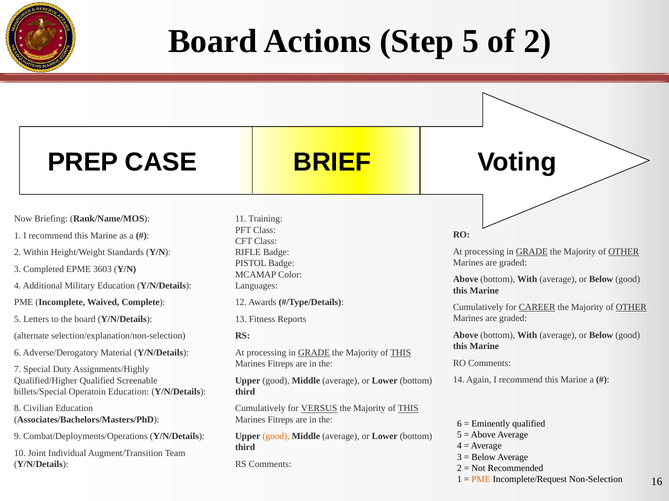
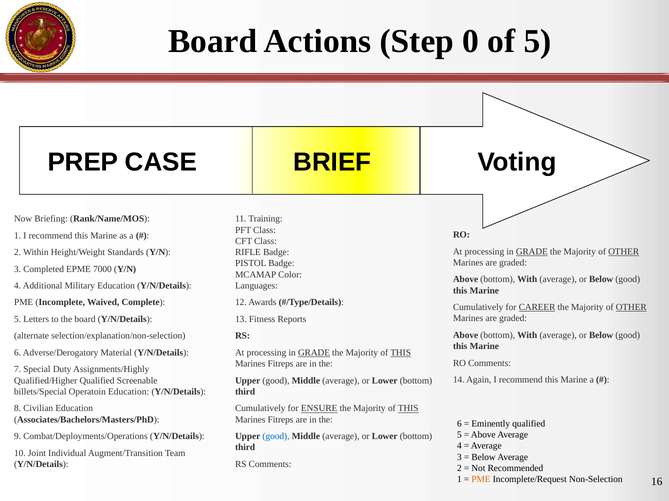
Step 5: 5 -> 0
of 2: 2 -> 5
3603: 3603 -> 7000
VERSUS: VERSUS -> ENSURE
good at (276, 437) colour: orange -> blue
